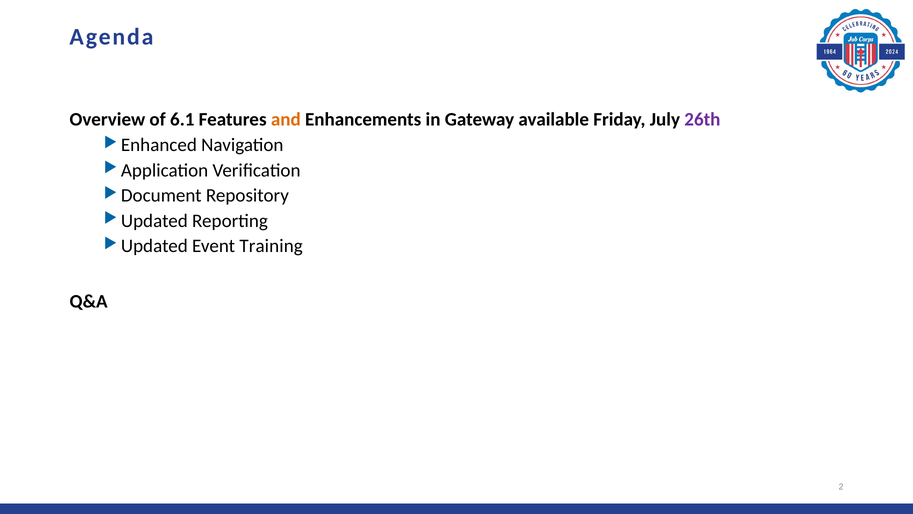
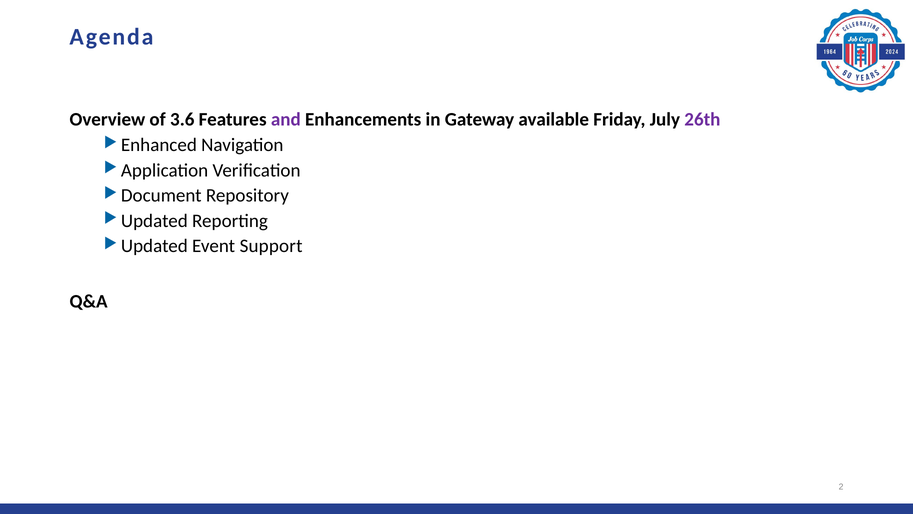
6.1: 6.1 -> 3.6
and colour: orange -> purple
Training: Training -> Support
